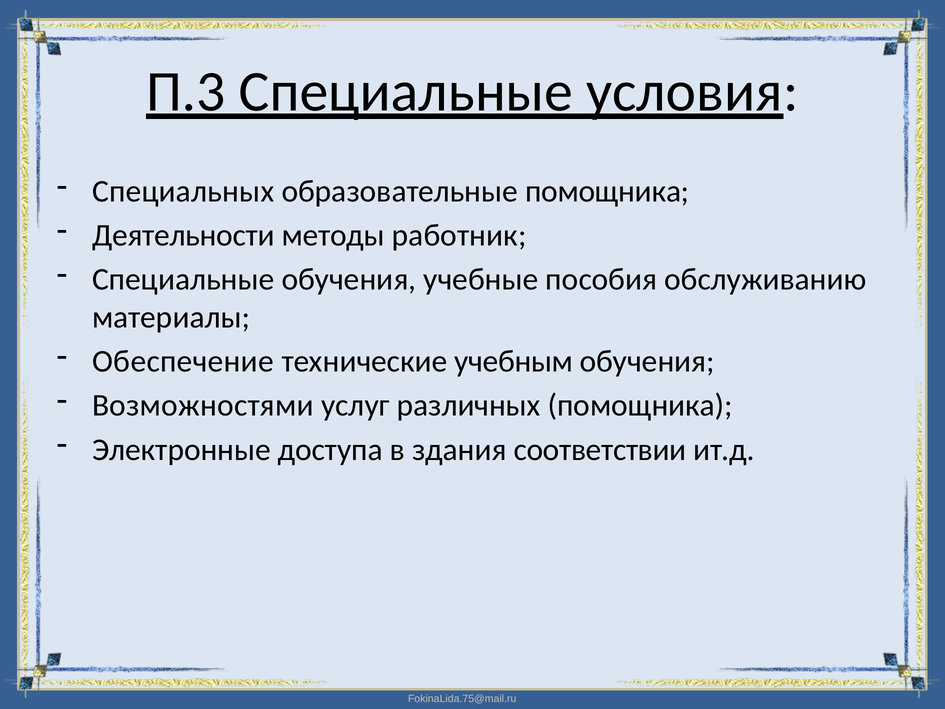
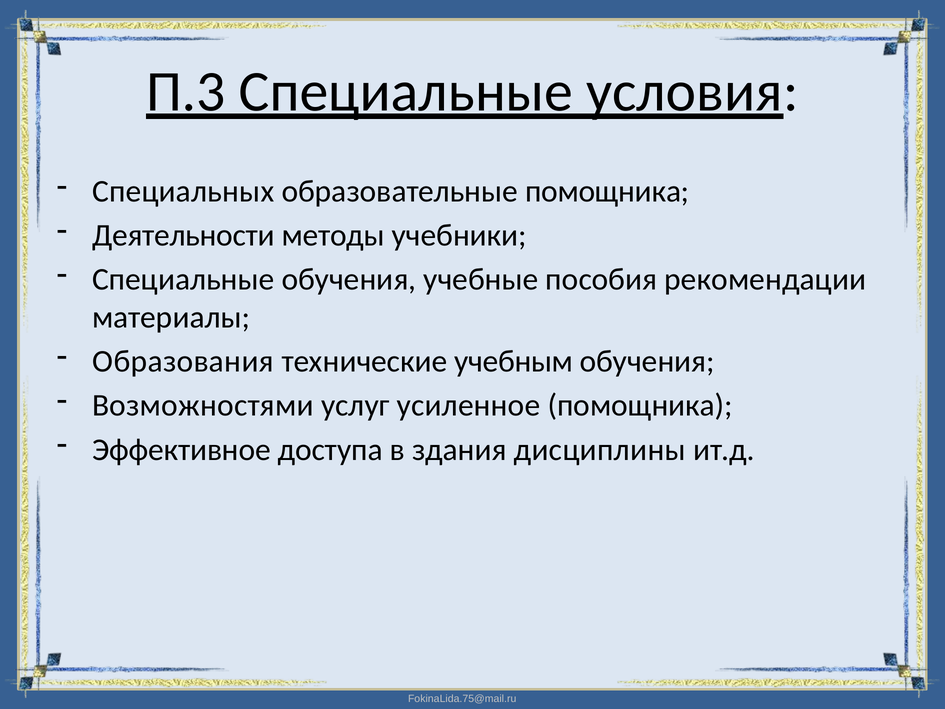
работник: работник -> учебники
обслуживанию: обслуживанию -> рекомендации
Обеспечение: Обеспечение -> Образования
различных: различных -> усиленное
Электронные: Электронные -> Эффективное
соответствии: соответствии -> дисциплины
